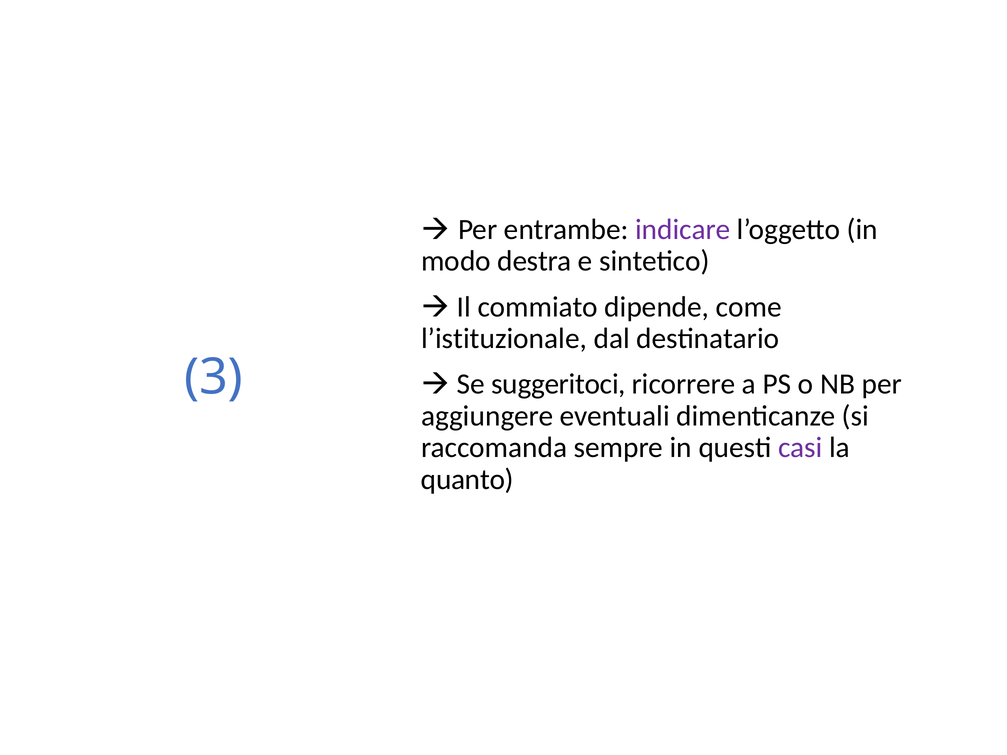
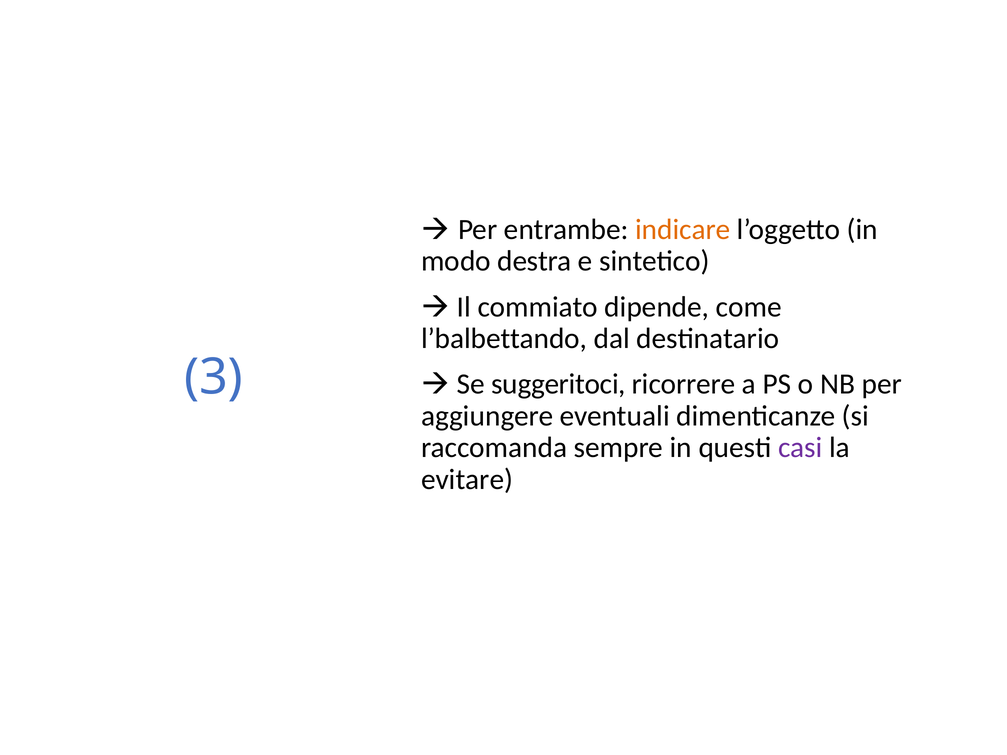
indicare colour: purple -> orange
l’istituzionale: l’istituzionale -> l’balbettando
quanto: quanto -> evitare
